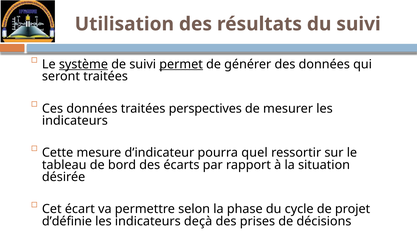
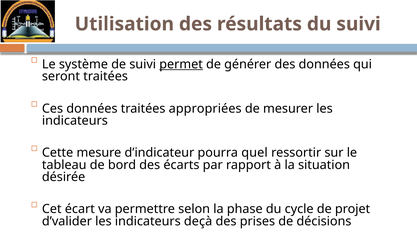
système underline: present -> none
perspectives: perspectives -> appropriées
d’définie: d’définie -> d’valider
